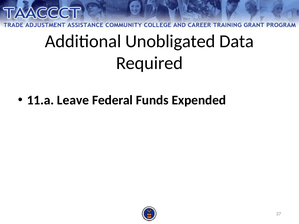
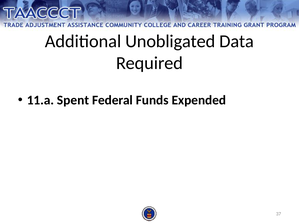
Leave: Leave -> Spent
